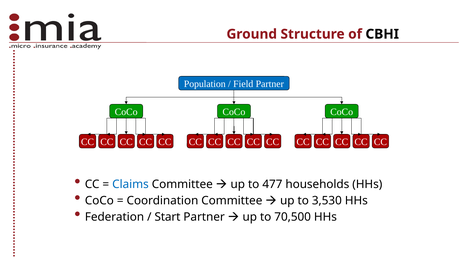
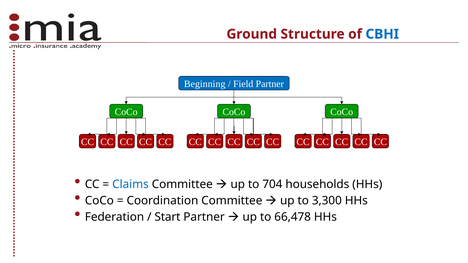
CBHI colour: black -> blue
Population: Population -> Beginning
477: 477 -> 704
3,530: 3,530 -> 3,300
70,500: 70,500 -> 66,478
